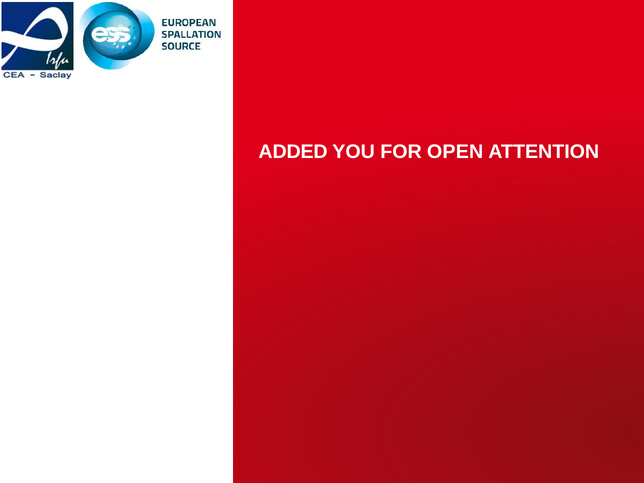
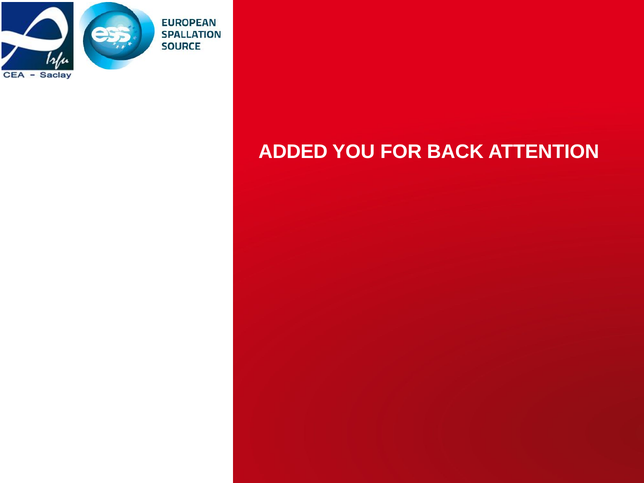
OPEN: OPEN -> BACK
